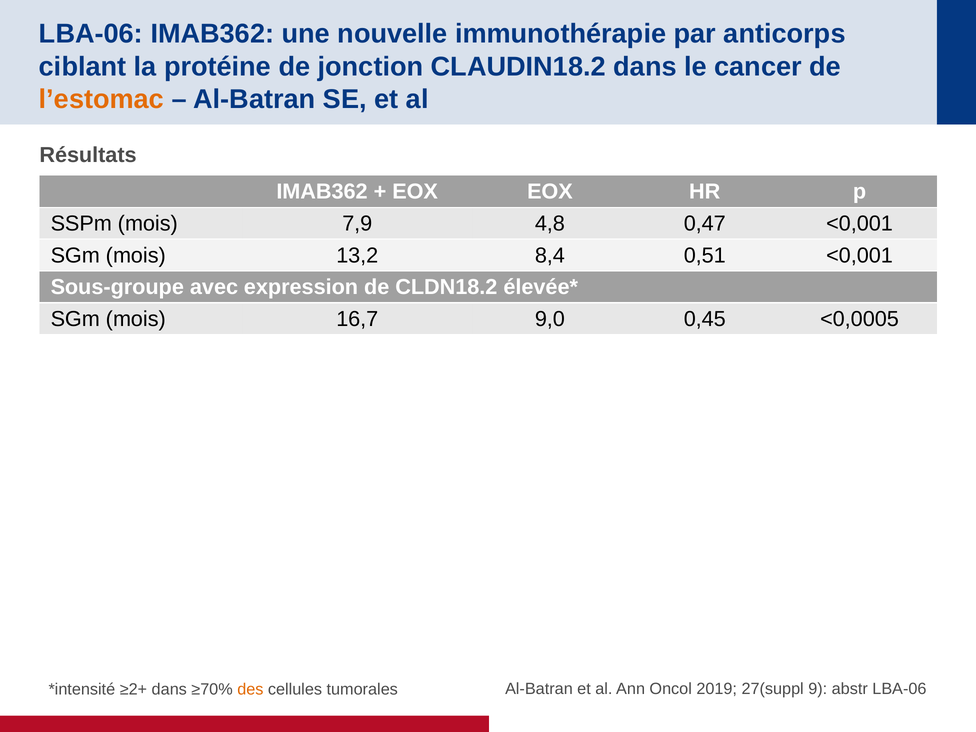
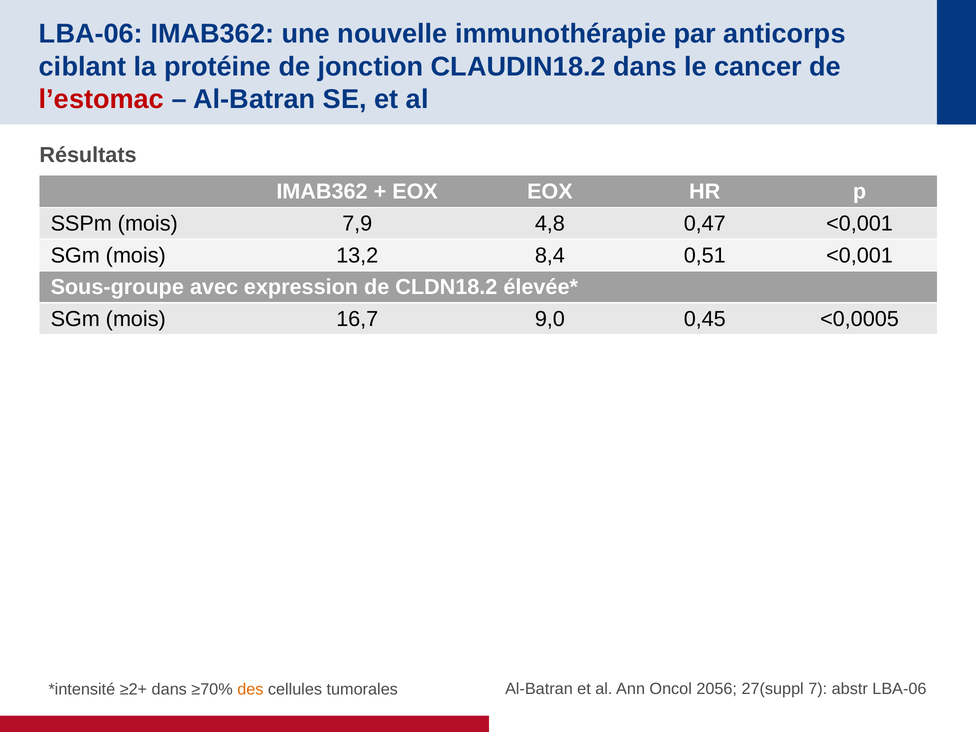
l’estomac colour: orange -> red
2019: 2019 -> 2056
9: 9 -> 7
